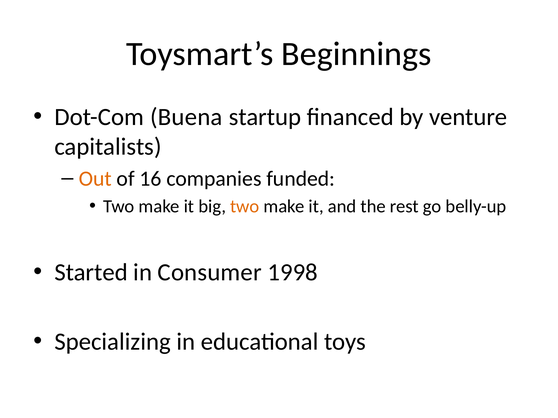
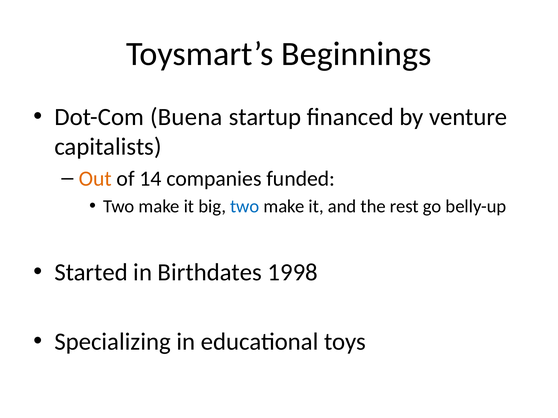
16: 16 -> 14
two at (245, 207) colour: orange -> blue
Consumer: Consumer -> Birthdates
